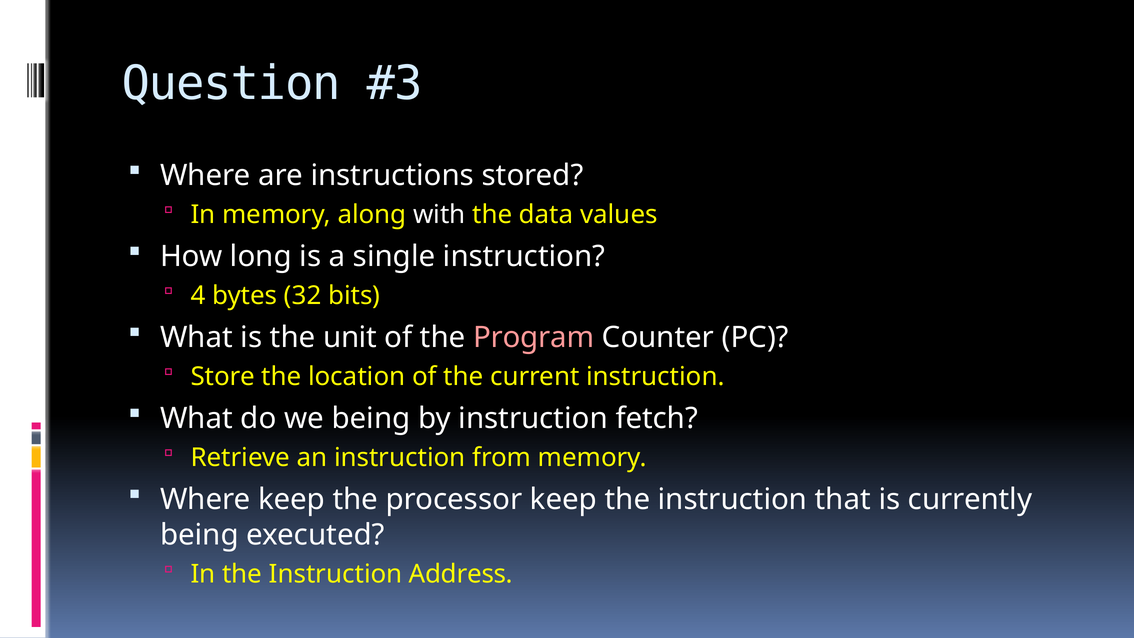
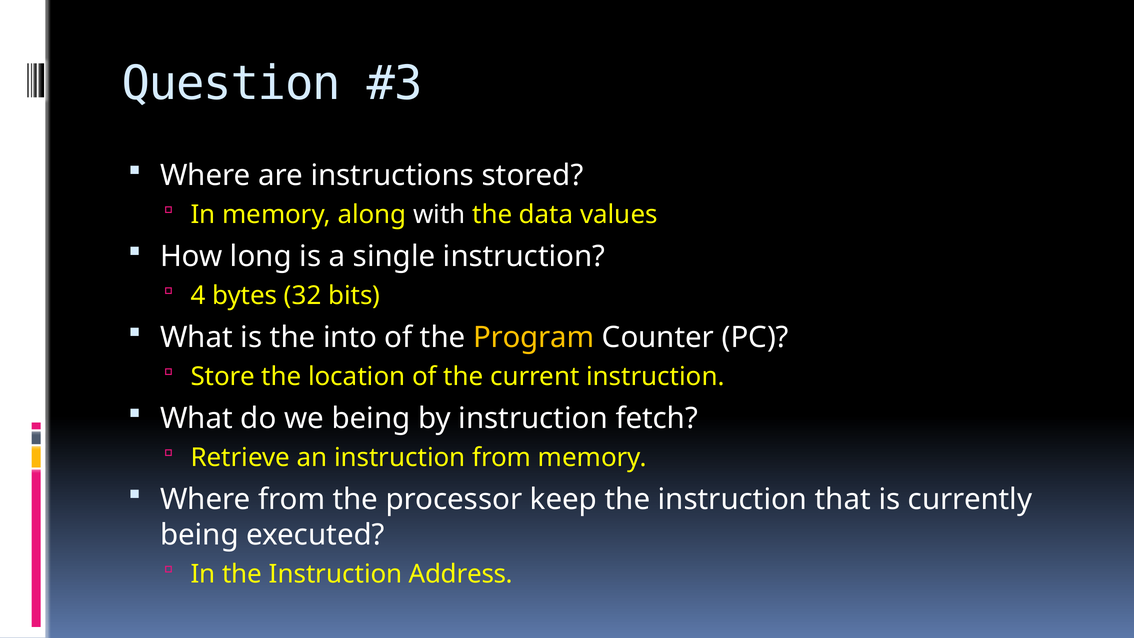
unit: unit -> into
Program colour: pink -> yellow
Where keep: keep -> from
